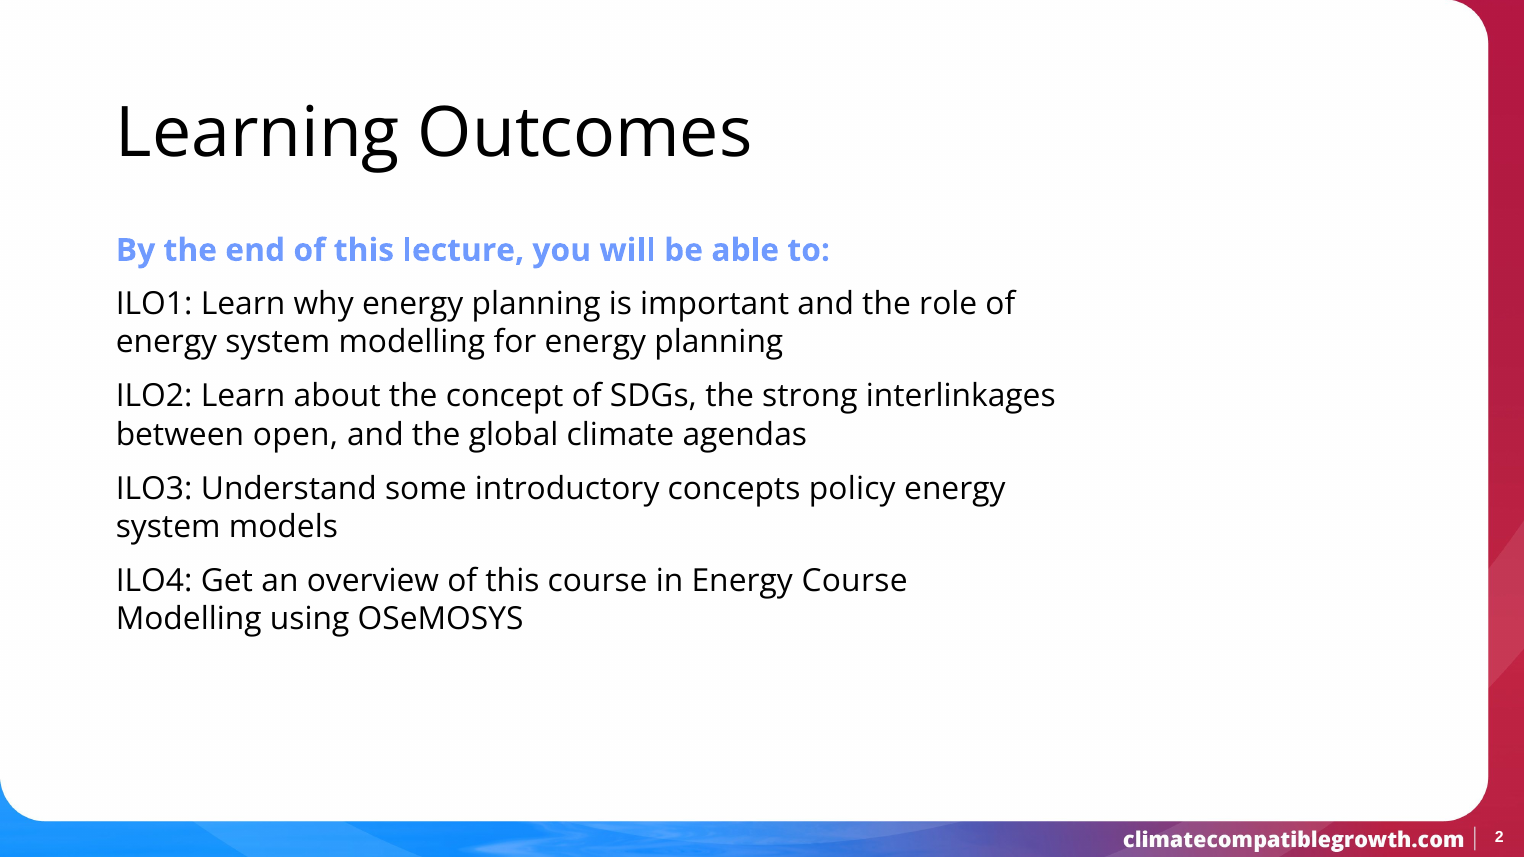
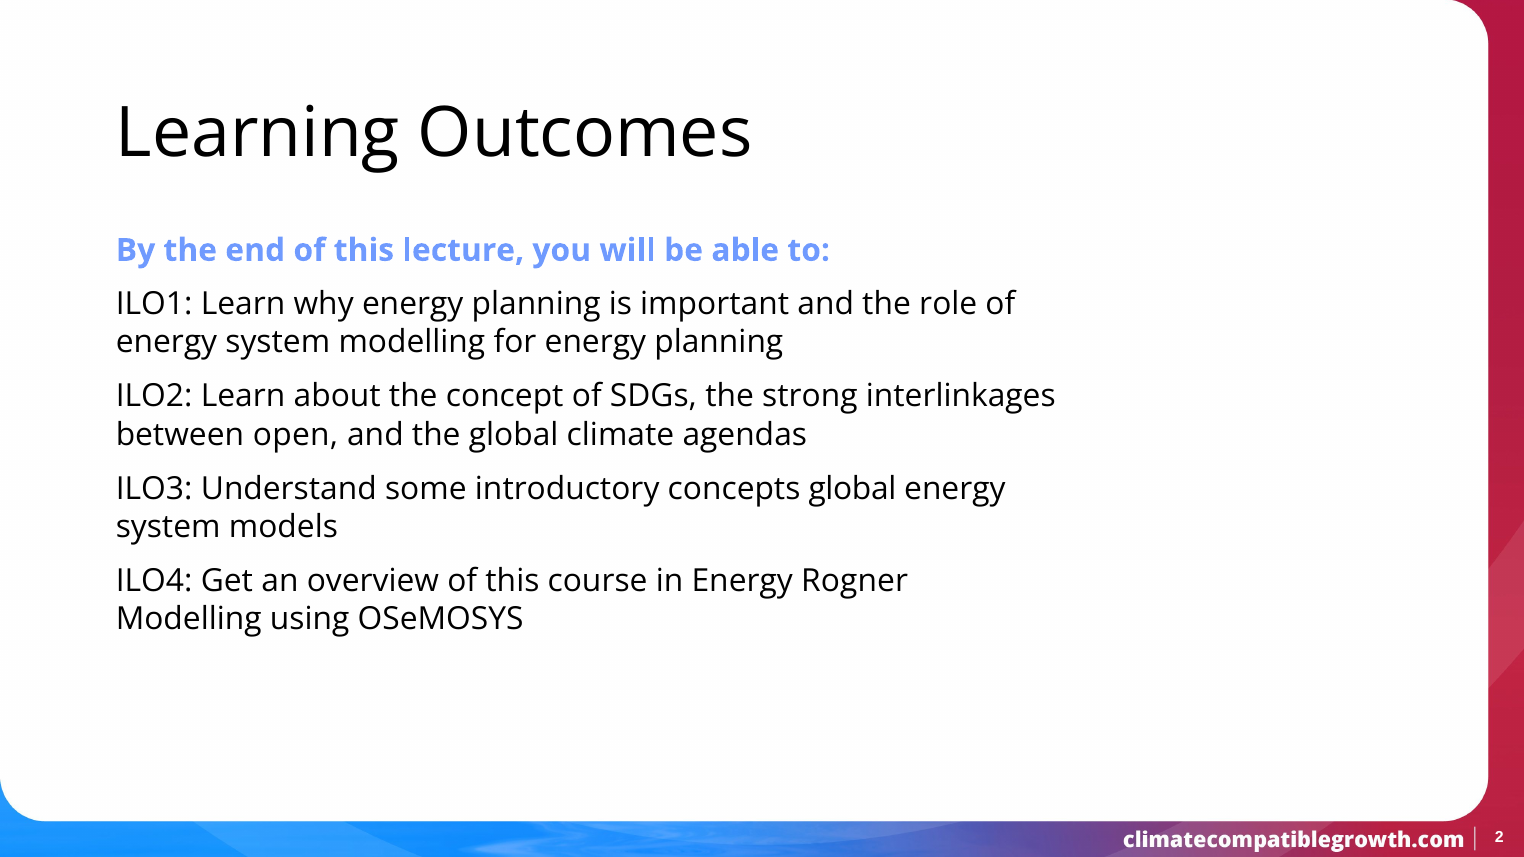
concepts policy: policy -> global
Energy Course: Course -> Rogner
